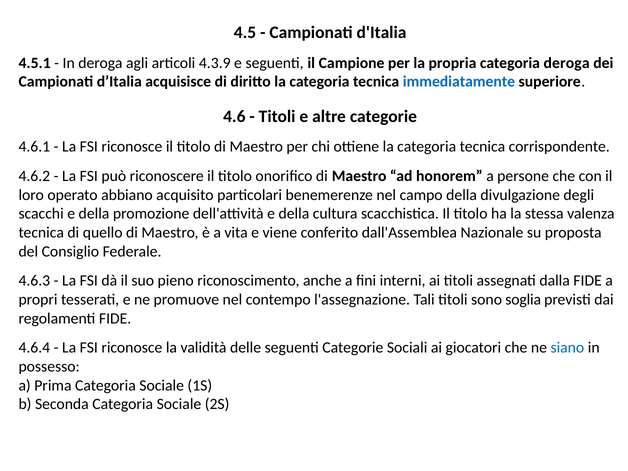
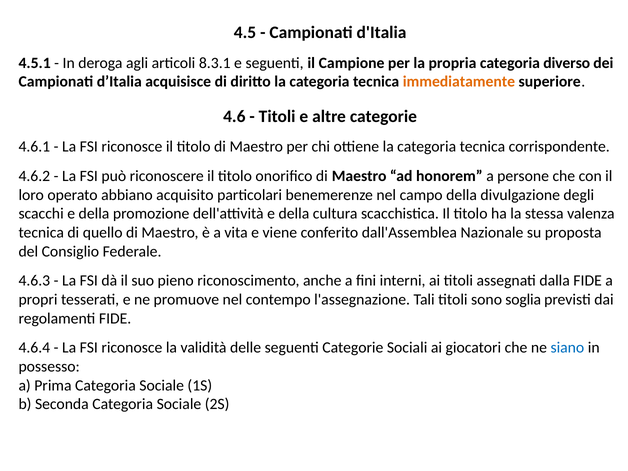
4.3.9: 4.3.9 -> 8.3.1
categoria deroga: deroga -> diverso
immediatamente colour: blue -> orange
